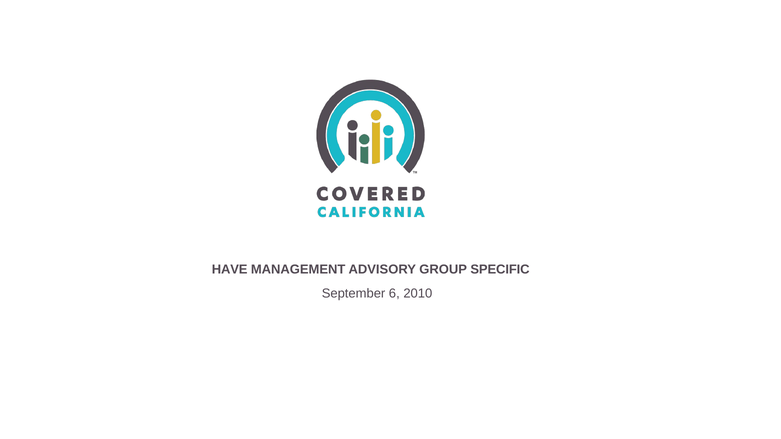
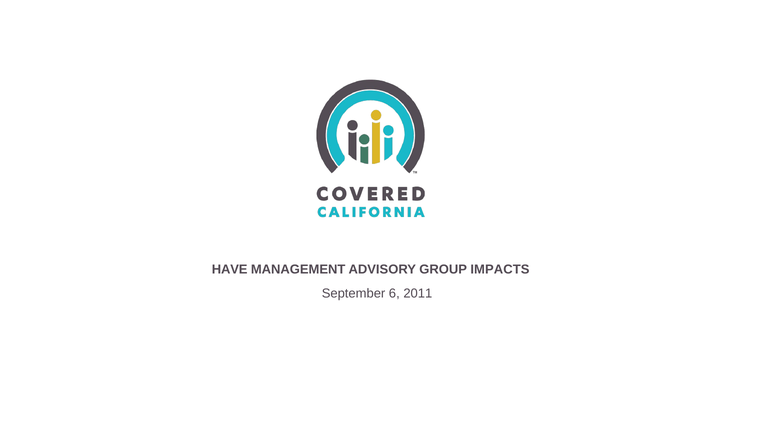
SPECIFIC: SPECIFIC -> IMPACTS
2010: 2010 -> 2011
